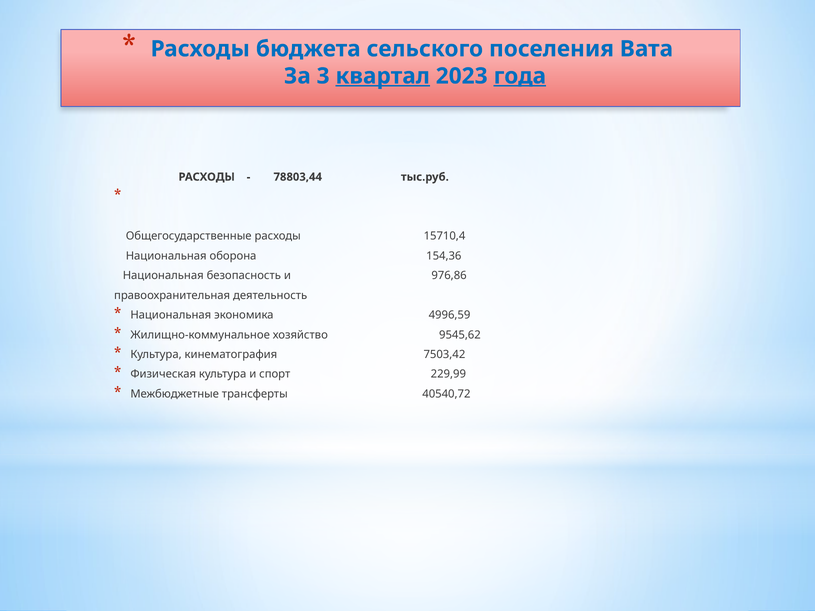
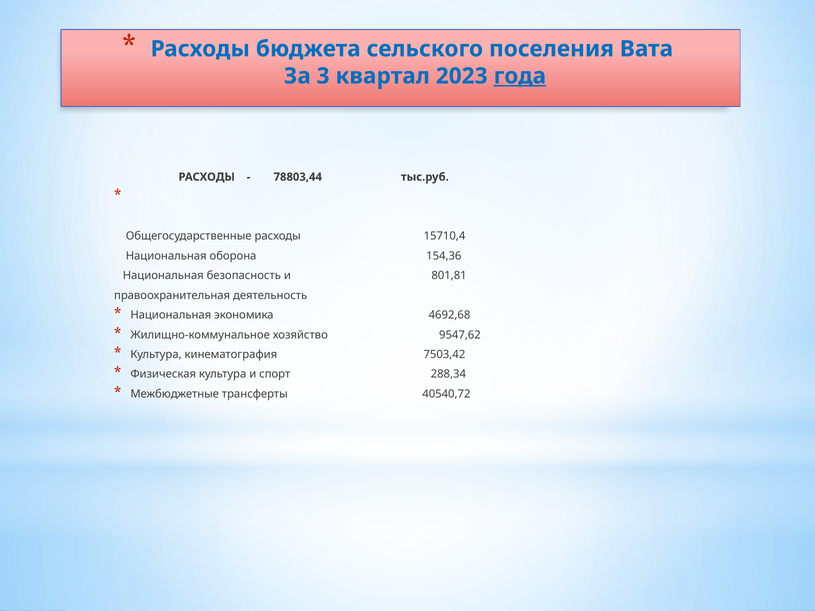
квартал underline: present -> none
976,86: 976,86 -> 801,81
4996,59: 4996,59 -> 4692,68
9545,62: 9545,62 -> 9547,62
229,99: 229,99 -> 288,34
